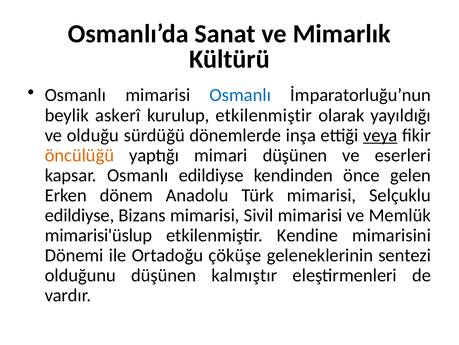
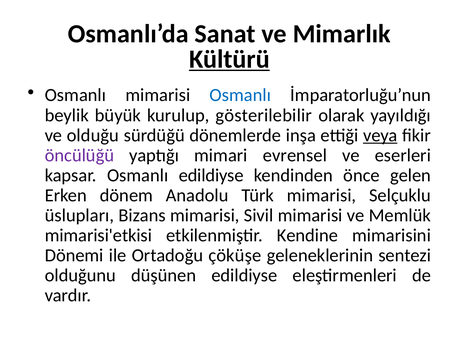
Kültürü underline: none -> present
askerî: askerî -> büyük
kurulup etkilenmiştir: etkilenmiştir -> gösterilebilir
öncülüğü colour: orange -> purple
mimari düşünen: düşünen -> evrensel
edildiyse at (80, 215): edildiyse -> üslupları
mimarisi'üslup: mimarisi'üslup -> mimarisi'etkisi
düşünen kalmıştır: kalmıştır -> edildiyse
